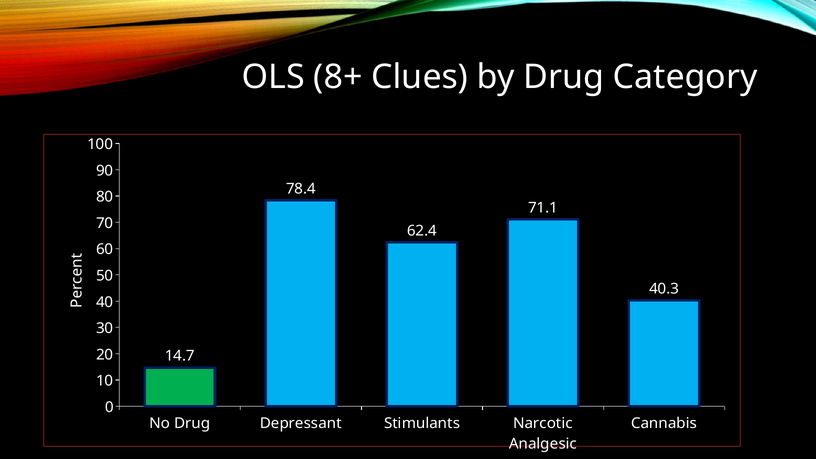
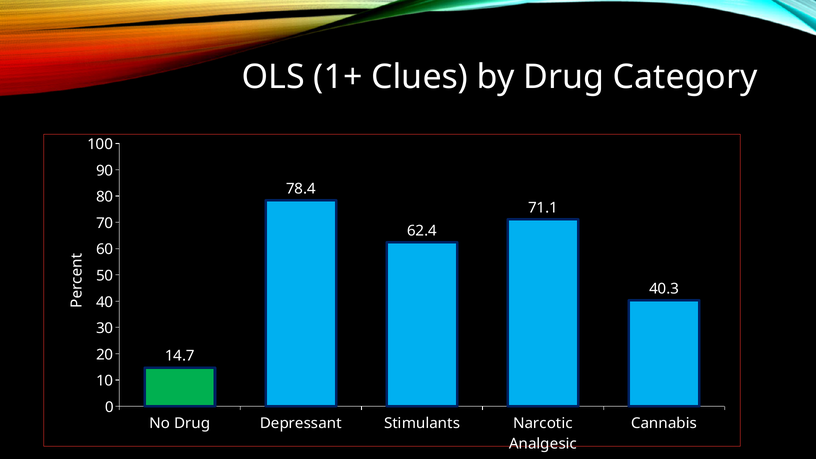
8+: 8+ -> 1+
